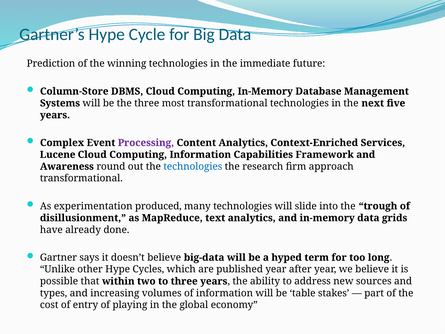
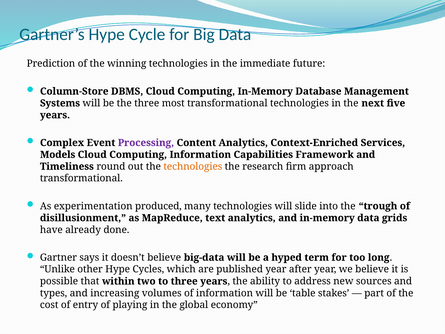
Lucene: Lucene -> Models
Awareness: Awareness -> Timeliness
technologies at (193, 166) colour: blue -> orange
